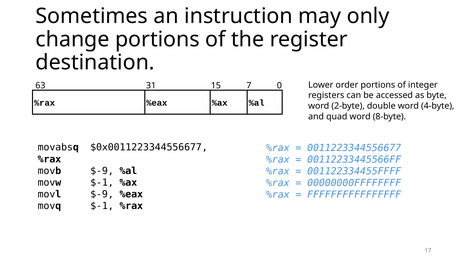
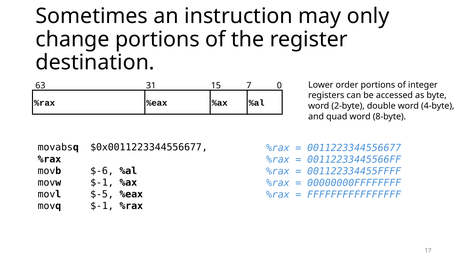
movb $-9: $-9 -> $-6
movl $-9: $-9 -> $-5
